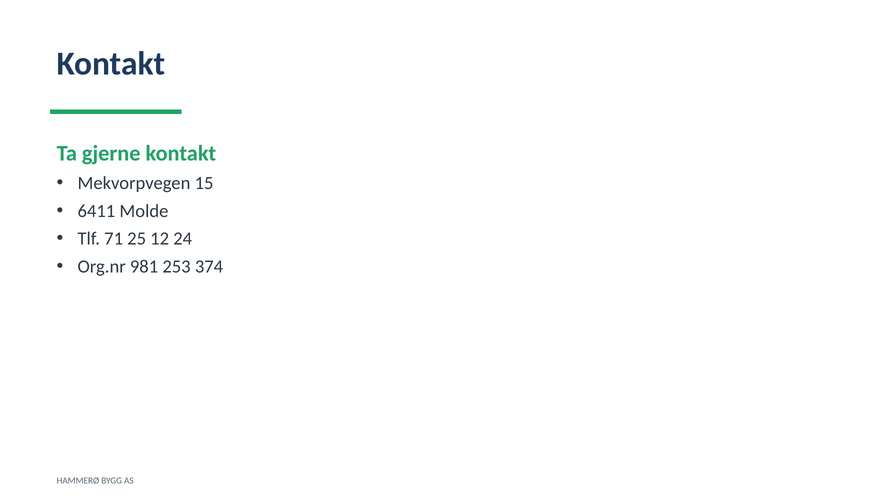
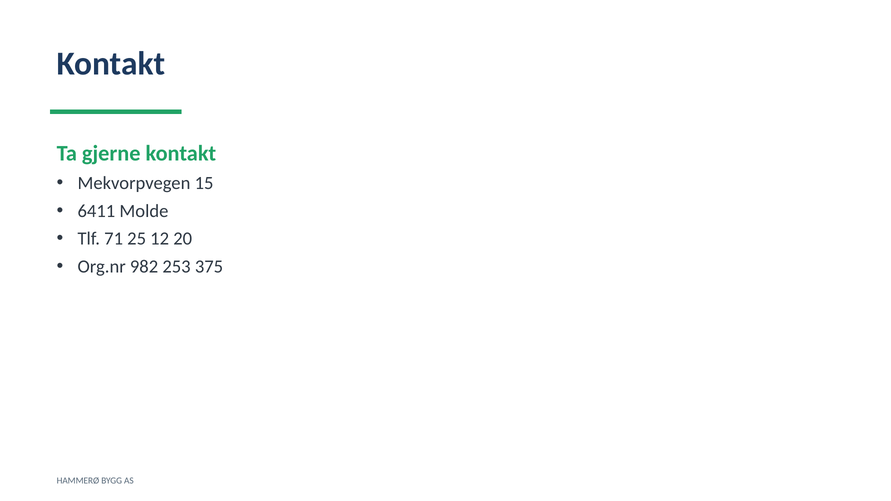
24: 24 -> 20
981: 981 -> 982
374: 374 -> 375
